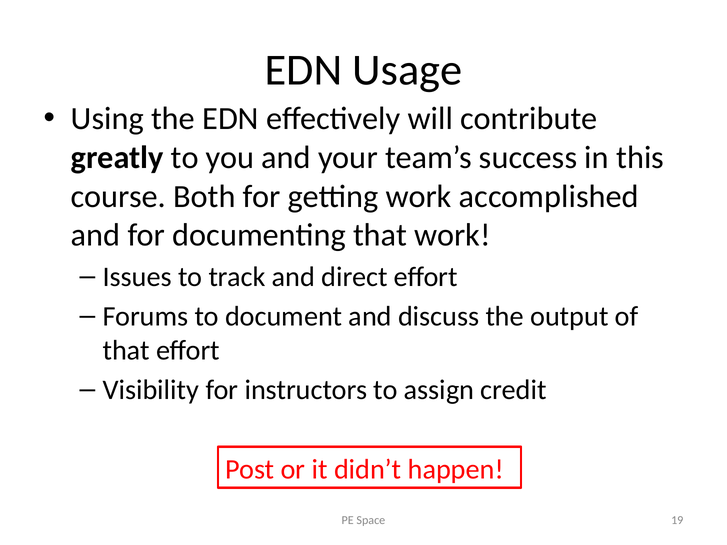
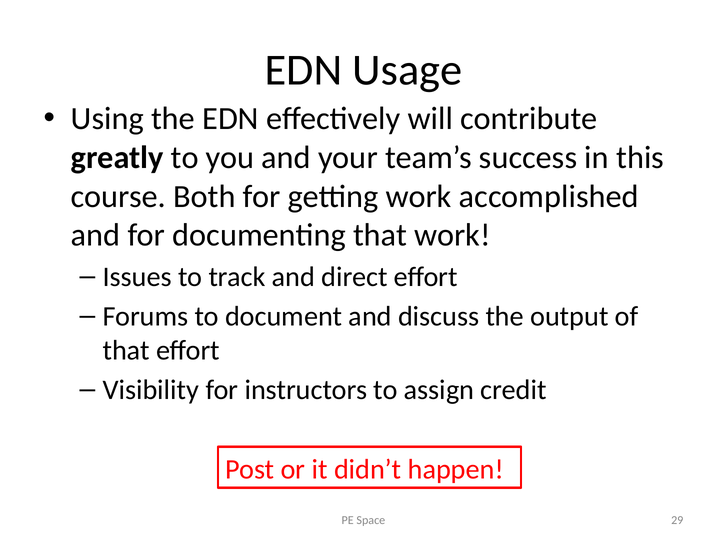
19: 19 -> 29
